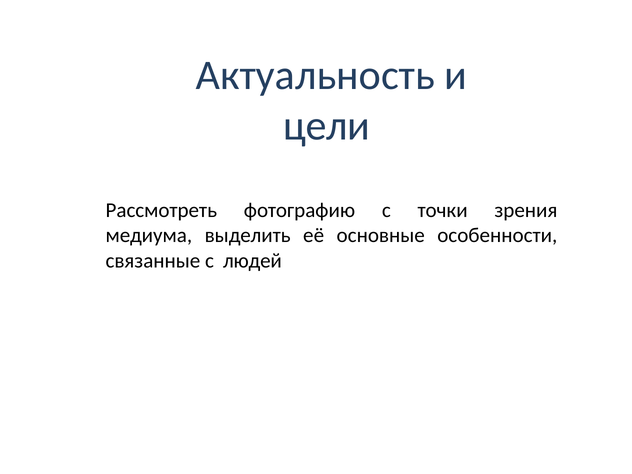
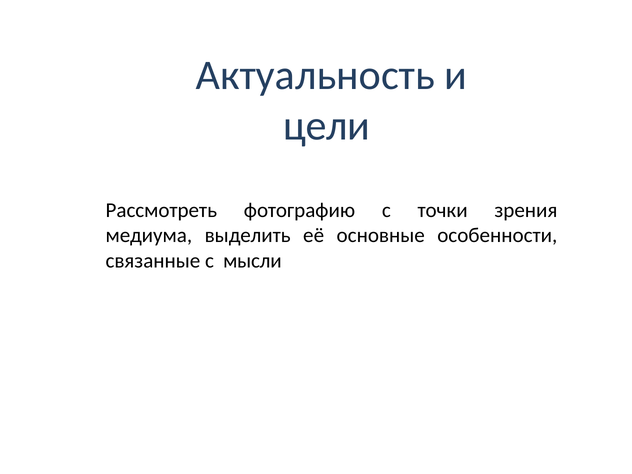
людей: людей -> мысли
